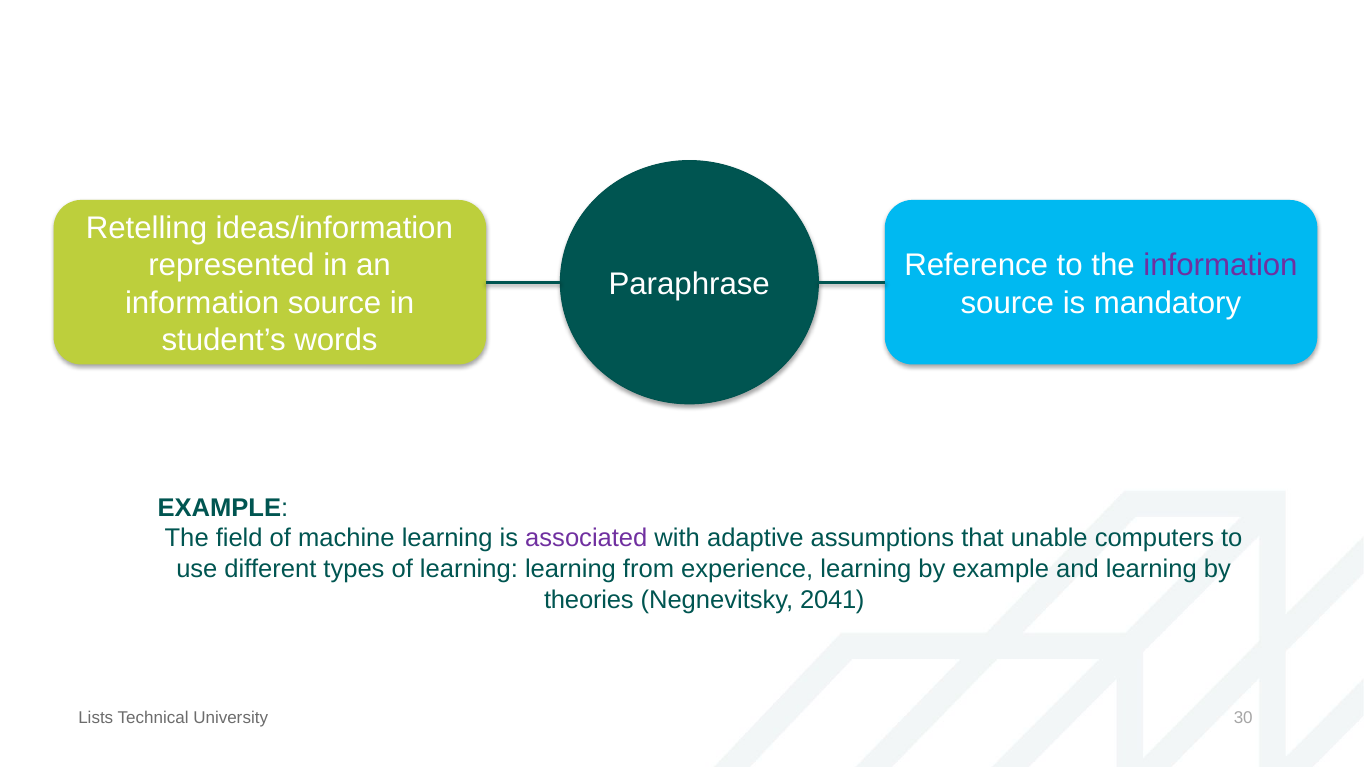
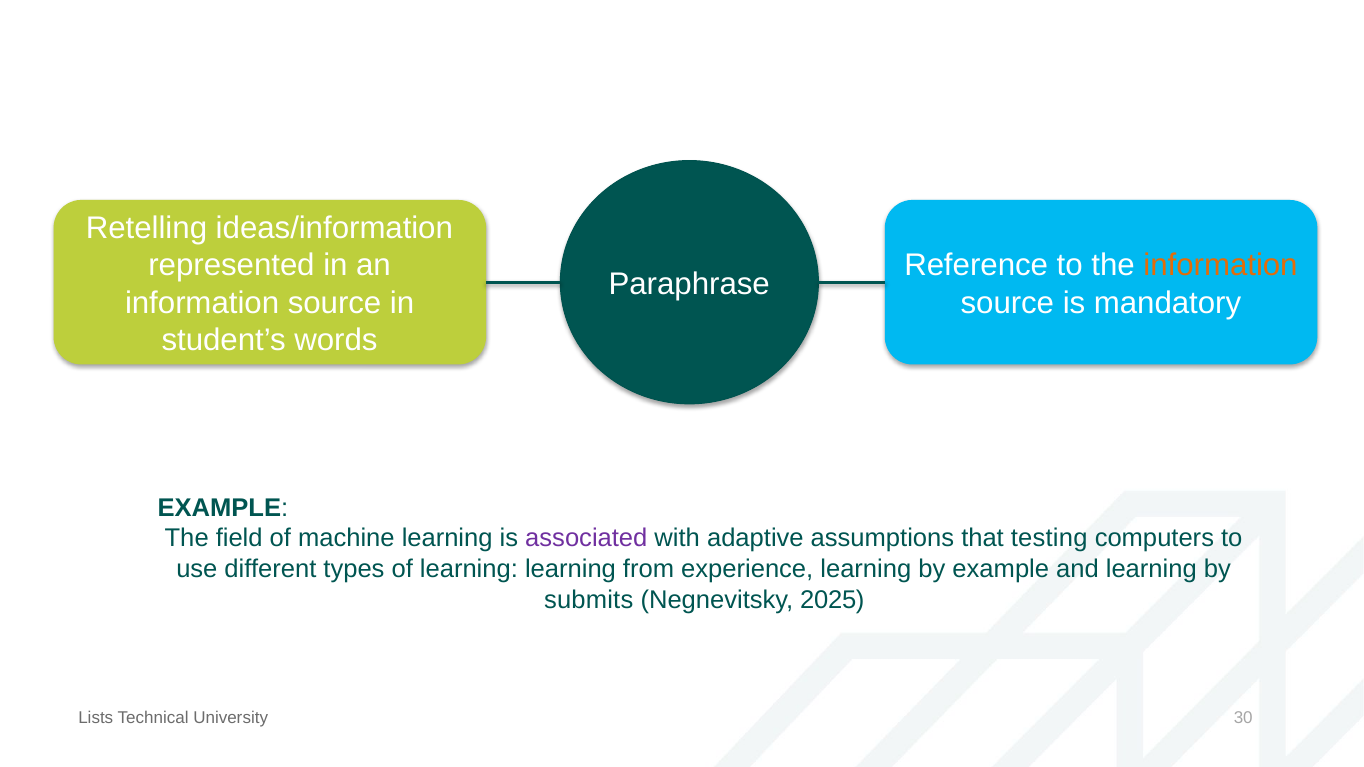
information at (1221, 266) colour: purple -> orange
unable: unable -> testing
theories: theories -> submits
2041: 2041 -> 2025
